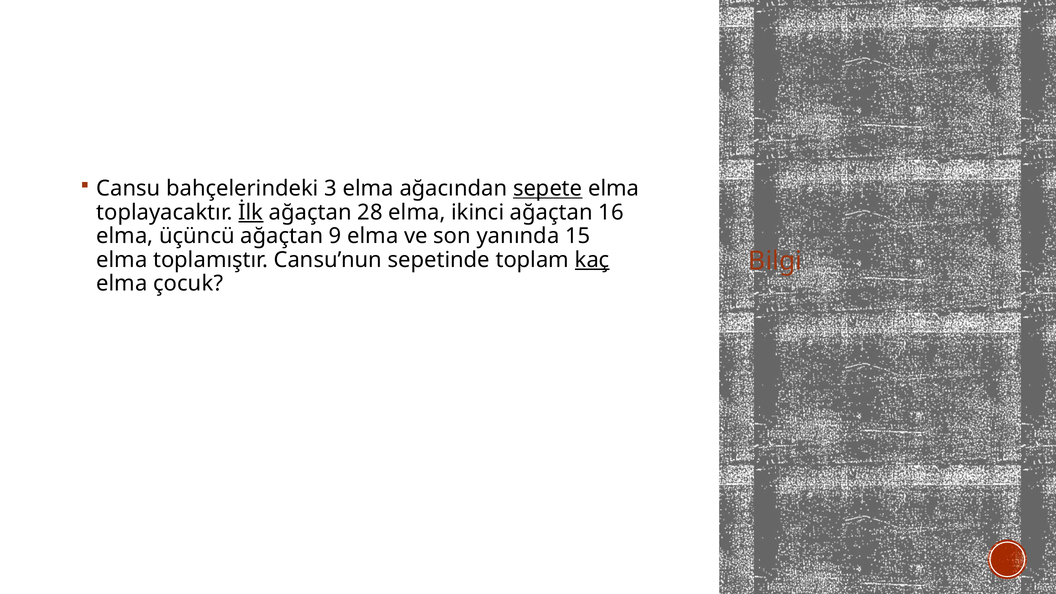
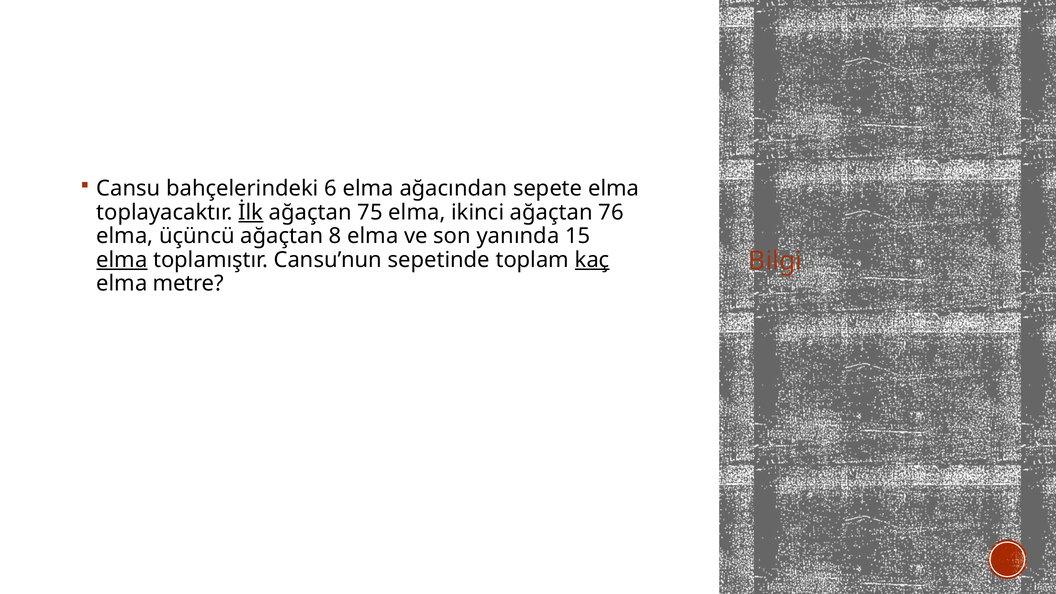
3: 3 -> 6
sepete underline: present -> none
28: 28 -> 75
16: 16 -> 76
9: 9 -> 8
elma at (122, 260) underline: none -> present
çocuk: çocuk -> metre
